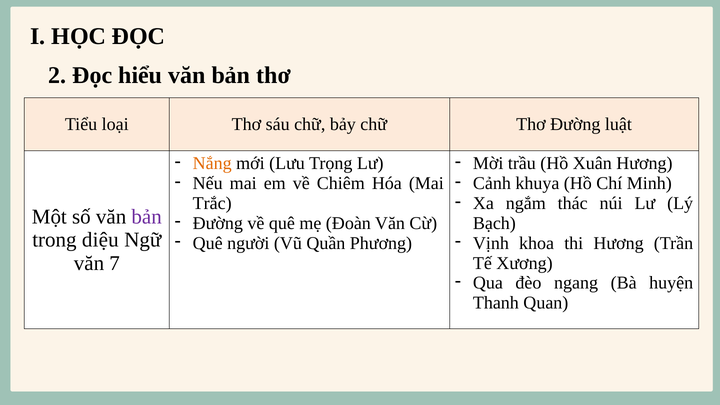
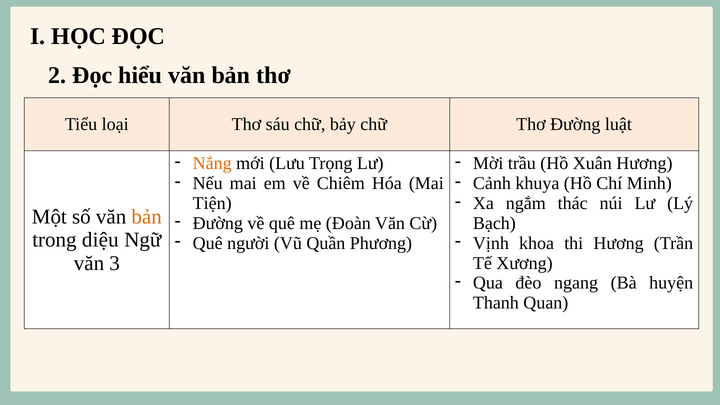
Trắc: Trắc -> Tiện
bản at (147, 217) colour: purple -> orange
7: 7 -> 3
